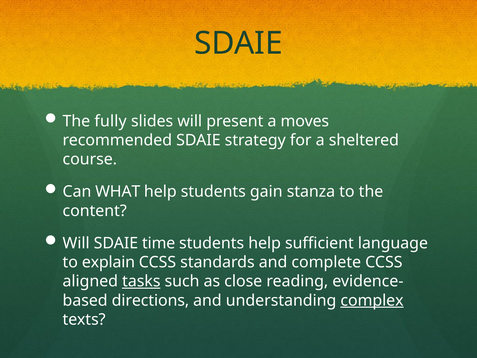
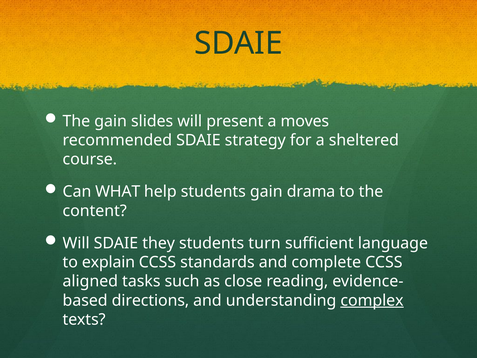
The fully: fully -> gain
stanza: stanza -> drama
time: time -> they
students help: help -> turn
tasks underline: present -> none
